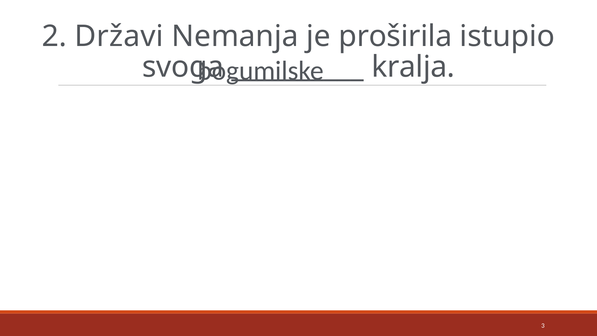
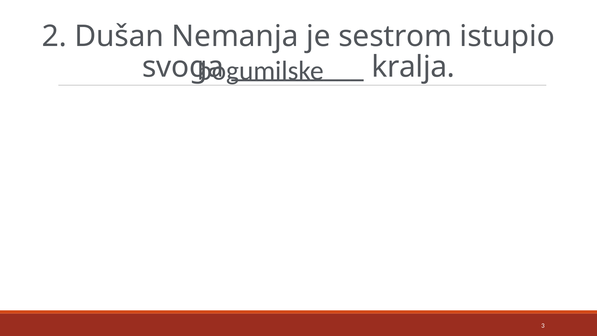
Državi: Državi -> Dušan
proširila: proširila -> sestrom
